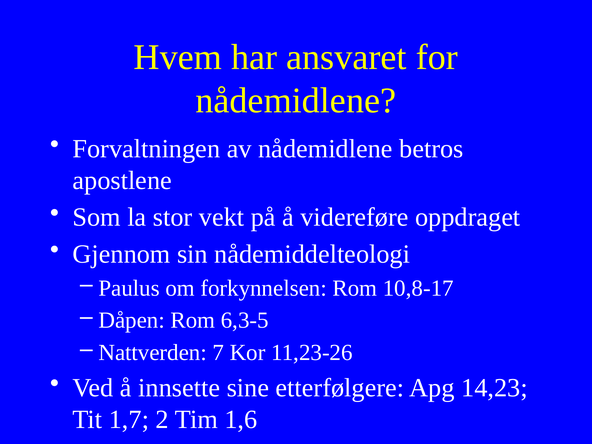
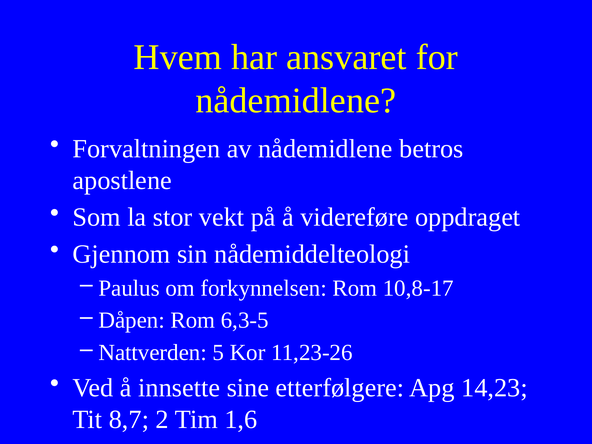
7: 7 -> 5
1,7: 1,7 -> 8,7
